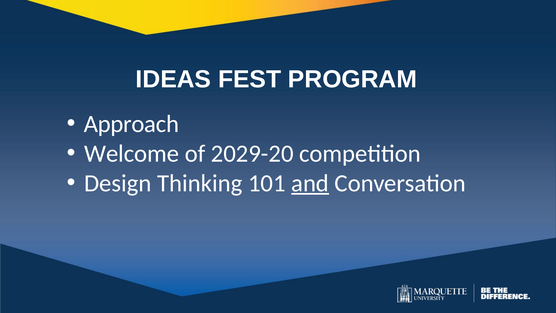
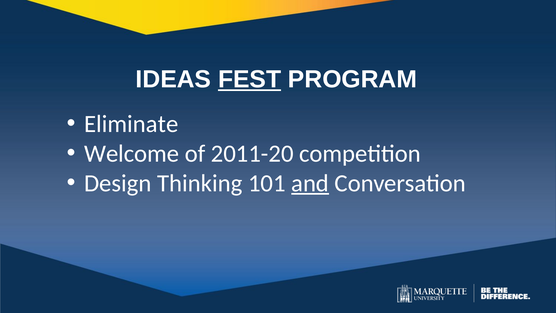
FEST underline: none -> present
Approach: Approach -> Eliminate
2029-20: 2029-20 -> 2011-20
